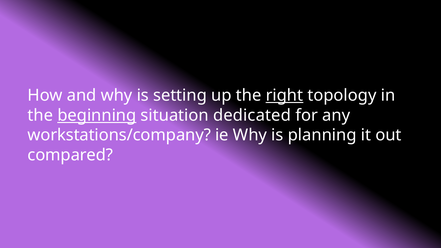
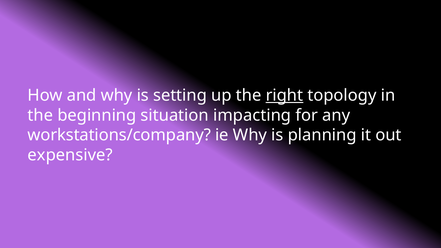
beginning underline: present -> none
dedicated: dedicated -> impacting
compared: compared -> expensive
